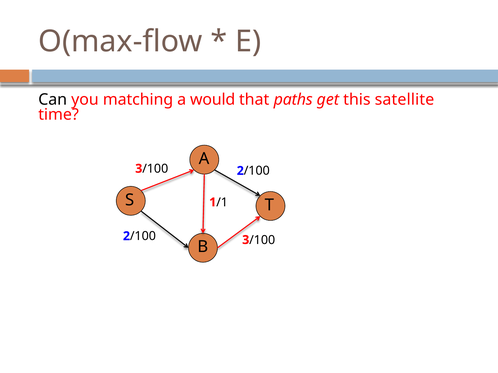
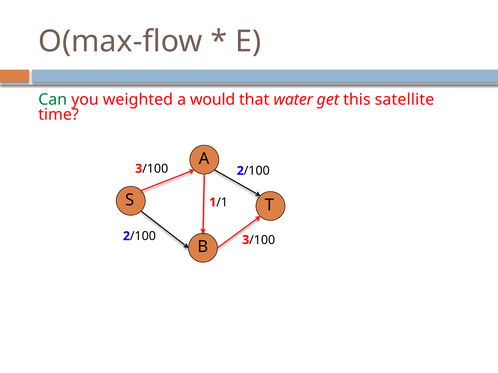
Can colour: black -> green
matching: matching -> weighted
paths: paths -> water
